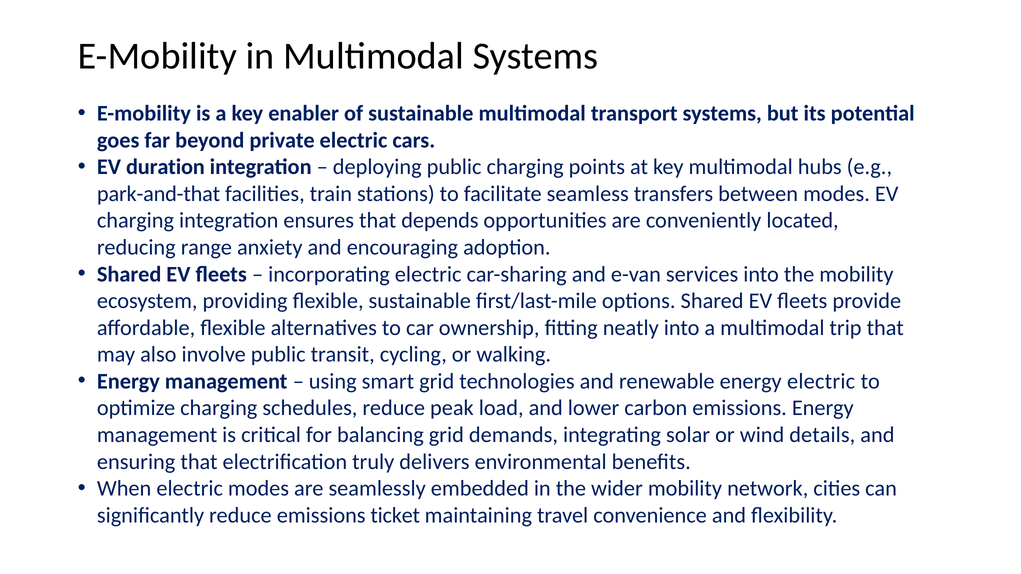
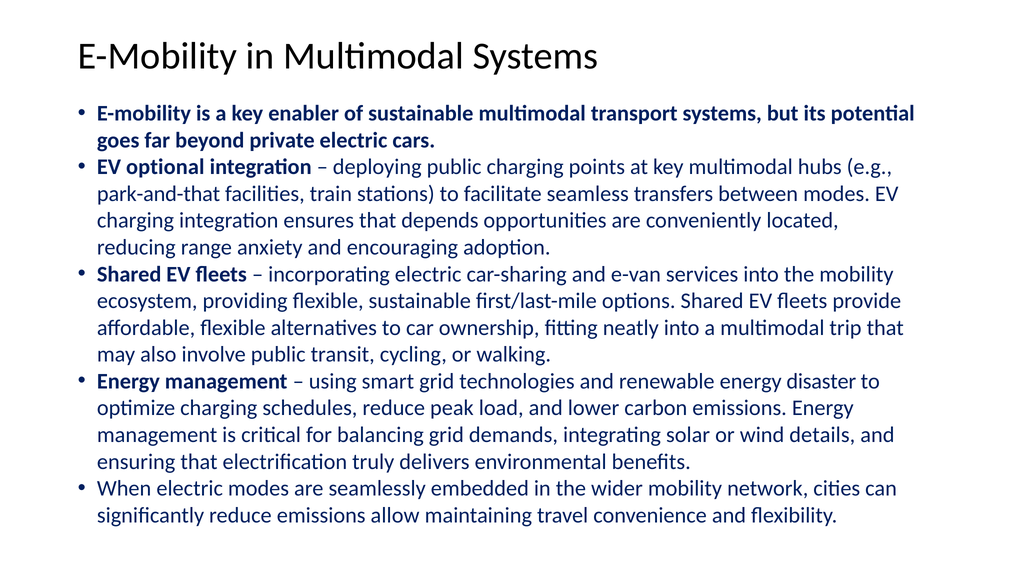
duration: duration -> optional
energy electric: electric -> disaster
ticket: ticket -> allow
